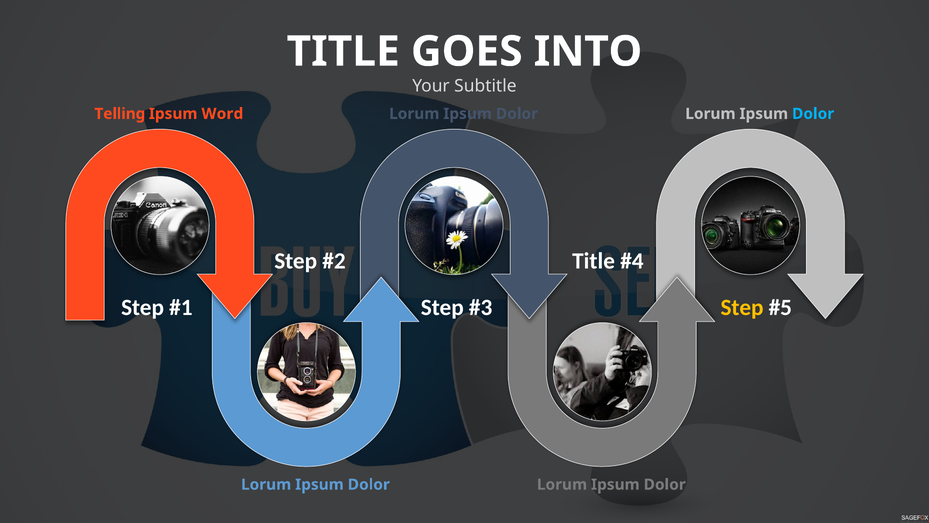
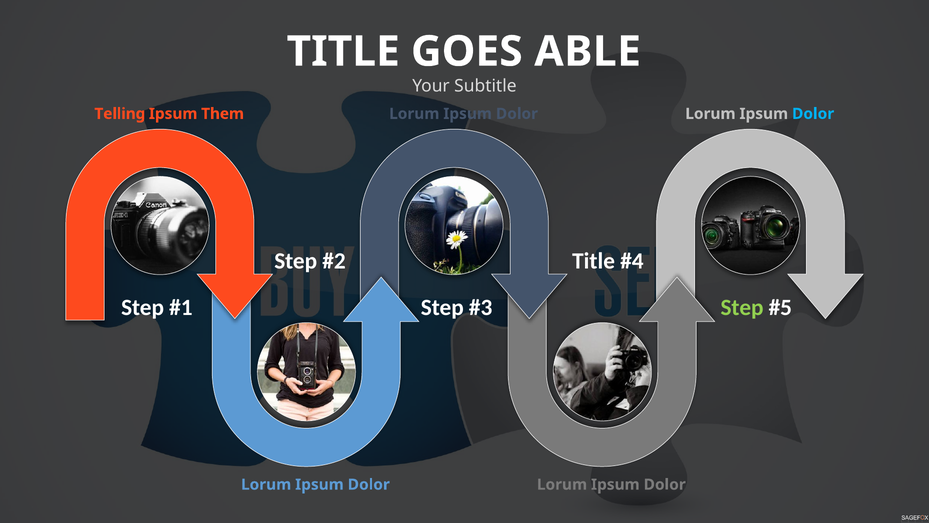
INTO: INTO -> ABLE
Word: Word -> Them
Step at (742, 307) colour: yellow -> light green
